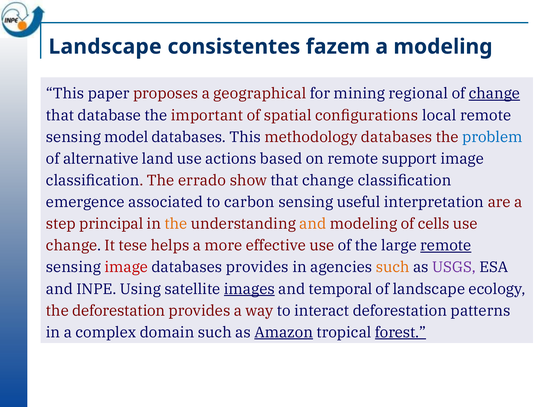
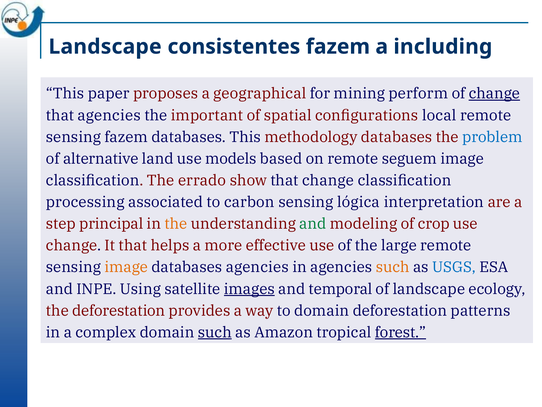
a modeling: modeling -> including
regional: regional -> perform
that database: database -> agencies
sensing model: model -> fazem
actions: actions -> models
support: support -> seguem
emergence: emergence -> processing
useful: useful -> lógica
and at (313, 224) colour: orange -> green
cells: cells -> crop
It tese: tese -> that
remote at (446, 245) underline: present -> none
image at (126, 267) colour: red -> orange
databases provides: provides -> agencies
USGS colour: purple -> blue
to interact: interact -> domain
such at (215, 332) underline: none -> present
Amazon underline: present -> none
